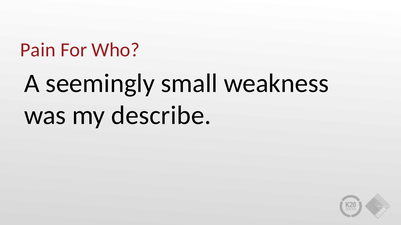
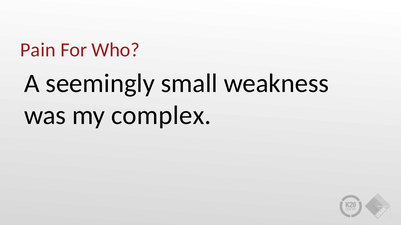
describe: describe -> complex
